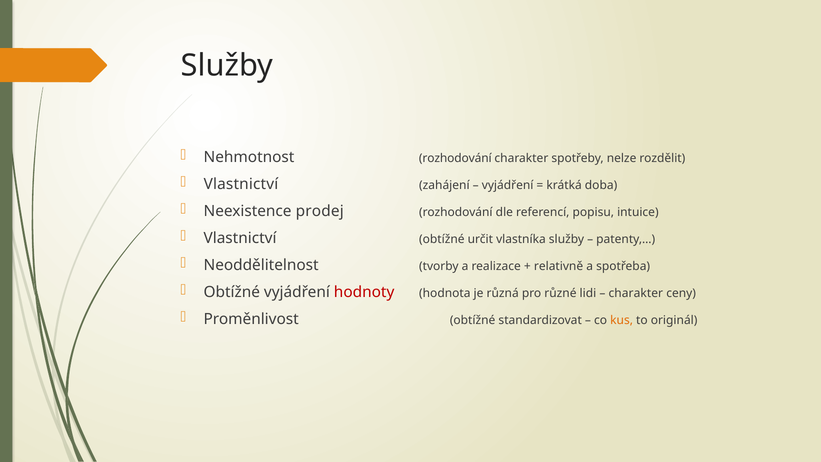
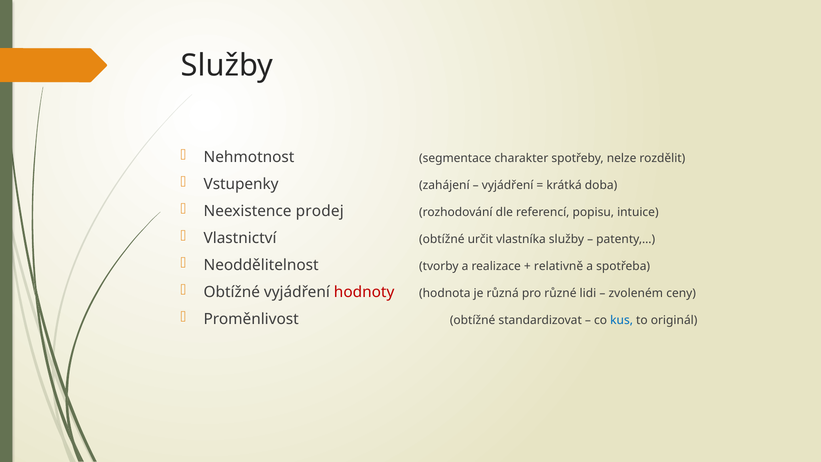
Nehmotnost rozhodování: rozhodování -> segmentace
Vlastnictví at (241, 184): Vlastnictví -> Vstupenky
charakter at (636, 293): charakter -> zvoleném
kus colour: orange -> blue
